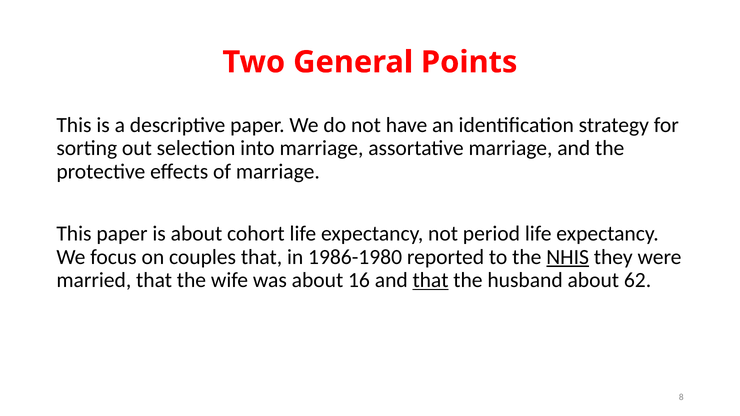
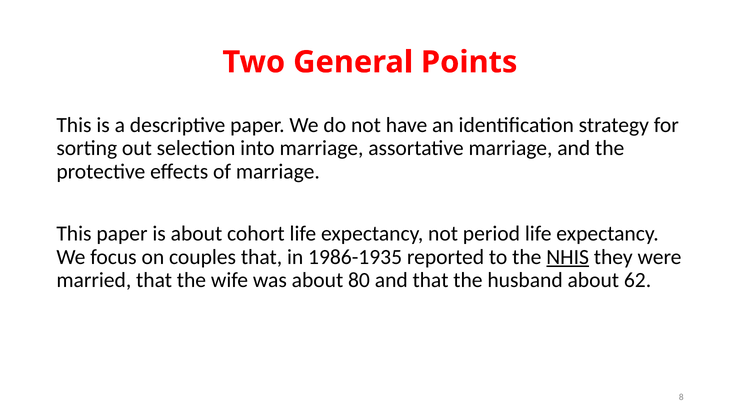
1986-1980: 1986-1980 -> 1986-1935
16: 16 -> 80
that at (431, 280) underline: present -> none
